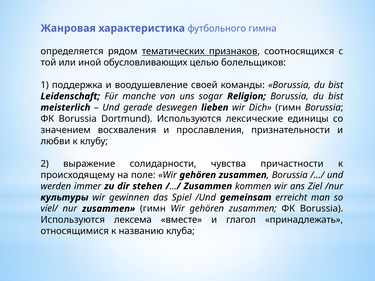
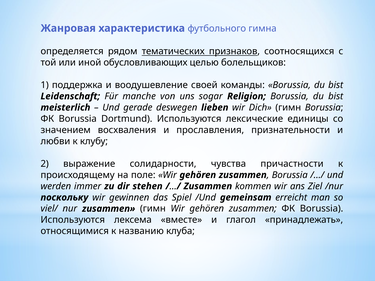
культуры: культуры -> поскольку
